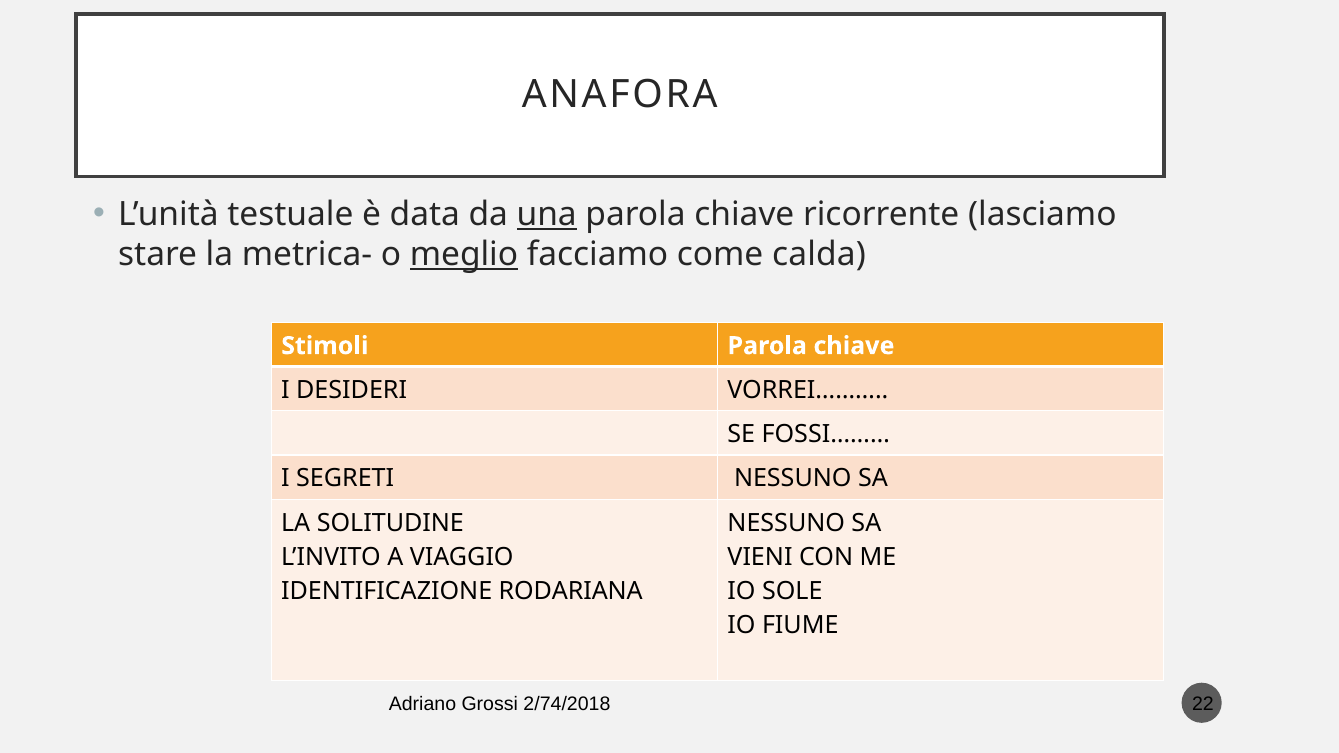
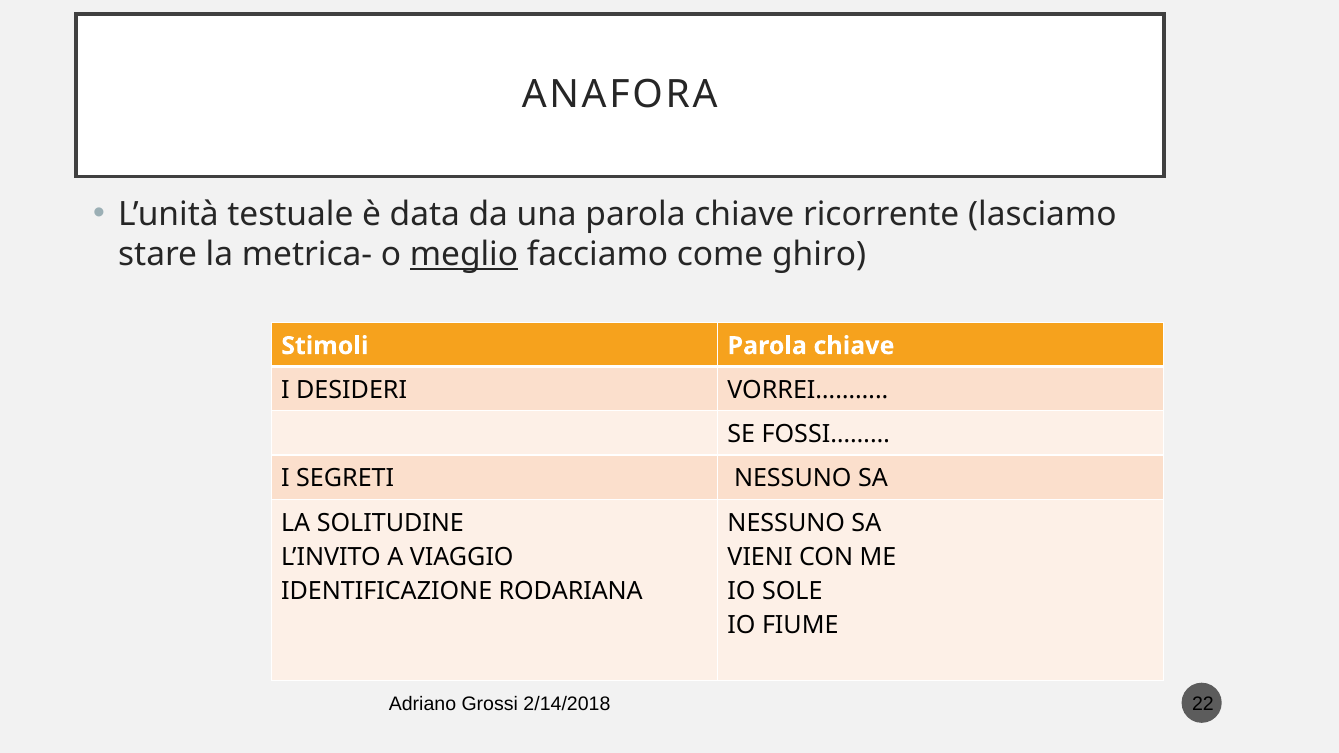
una underline: present -> none
calda: calda -> ghiro
2/74/2018: 2/74/2018 -> 2/14/2018
